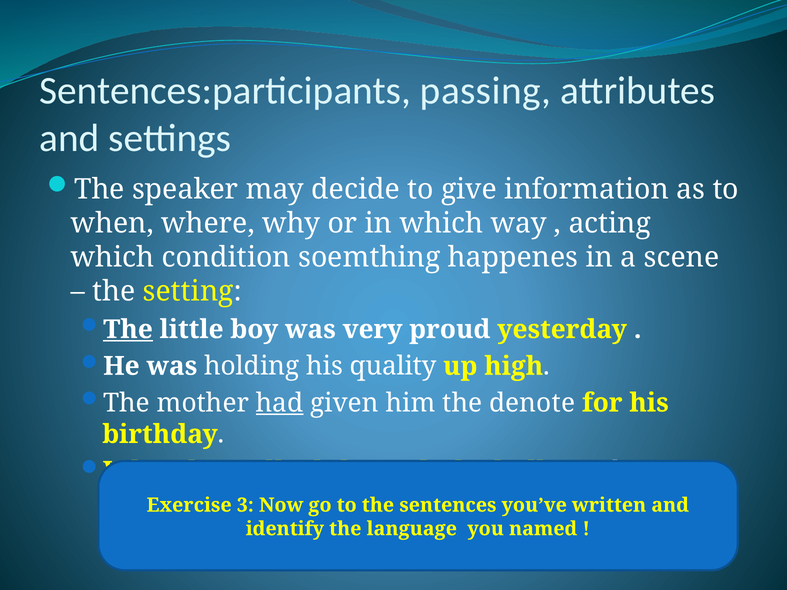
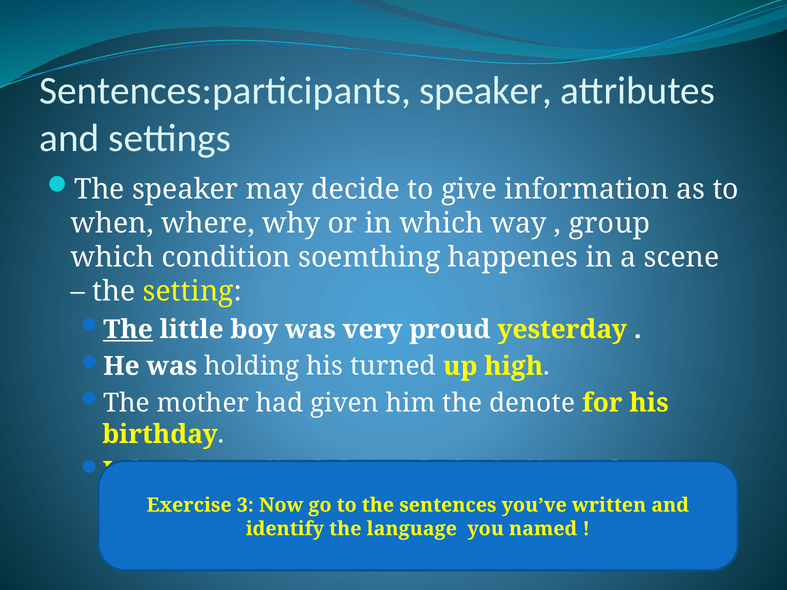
Sentences:participants passing: passing -> speaker
acting: acting -> group
quality: quality -> turned
had underline: present -> none
